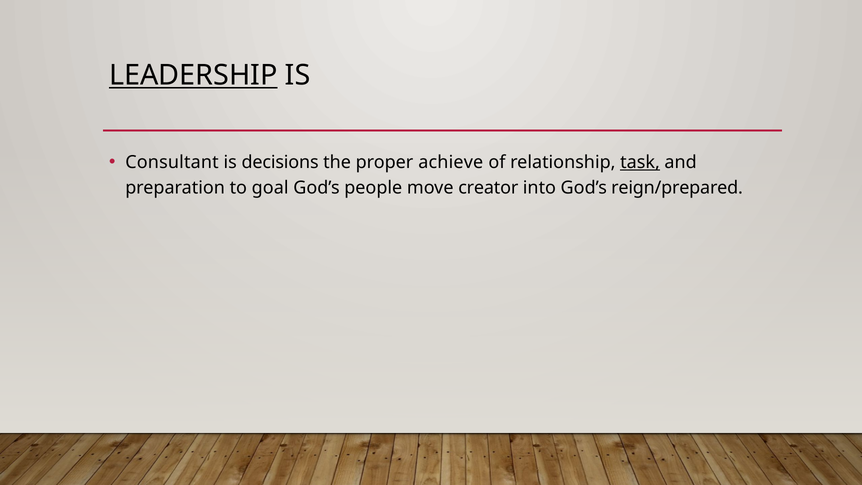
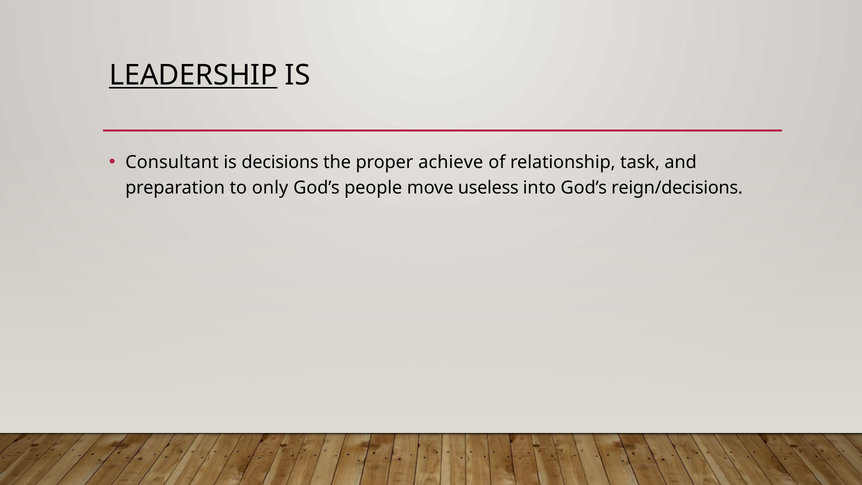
task underline: present -> none
goal: goal -> only
creator: creator -> useless
reign/prepared: reign/prepared -> reign/decisions
